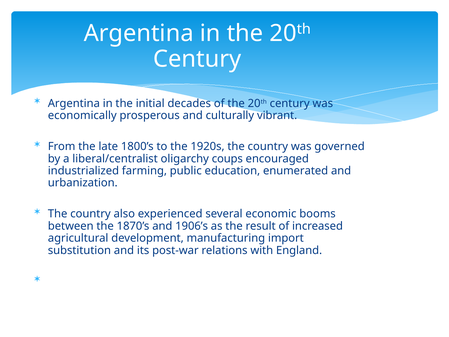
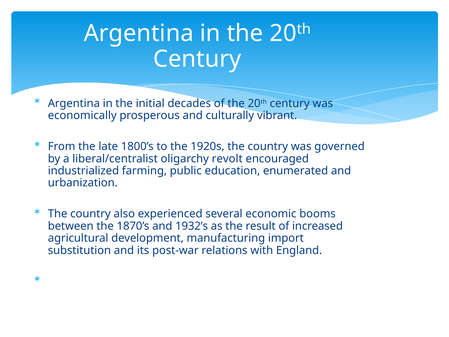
coups: coups -> revolt
1906’s: 1906’s -> 1932’s
